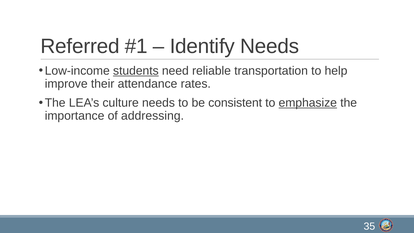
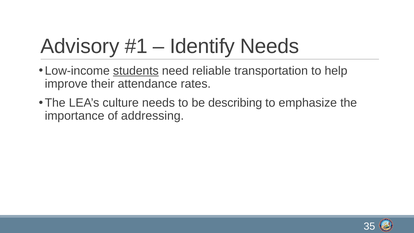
Referred: Referred -> Advisory
consistent: consistent -> describing
emphasize underline: present -> none
